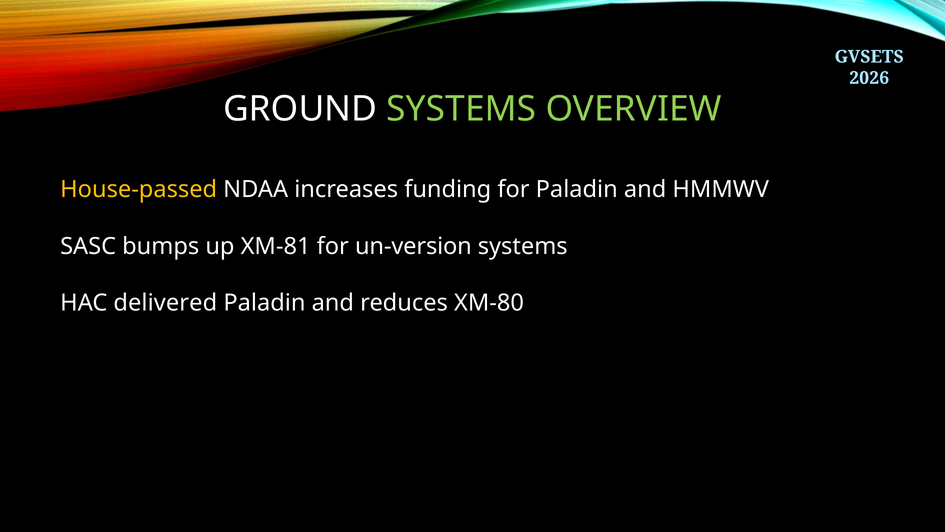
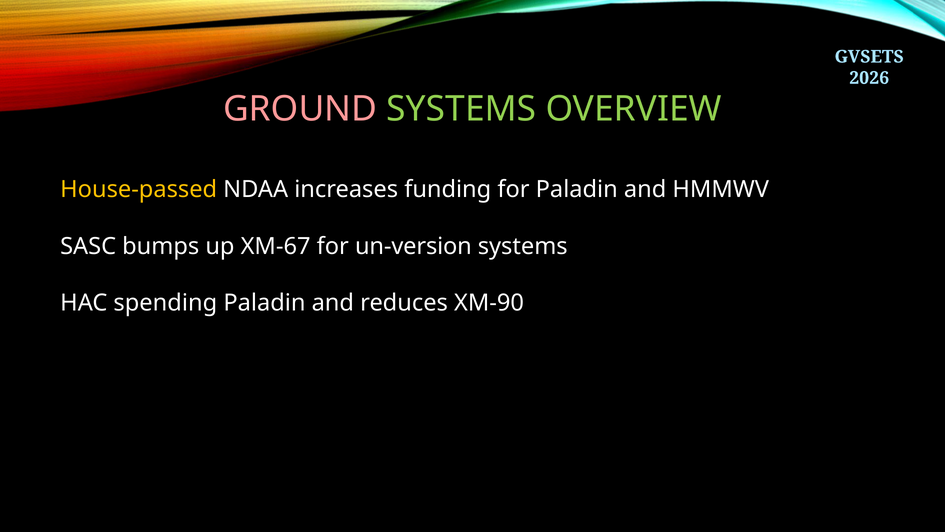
GROUND colour: white -> pink
XM-81: XM-81 -> XM-67
delivered: delivered -> spending
XM-80: XM-80 -> XM-90
